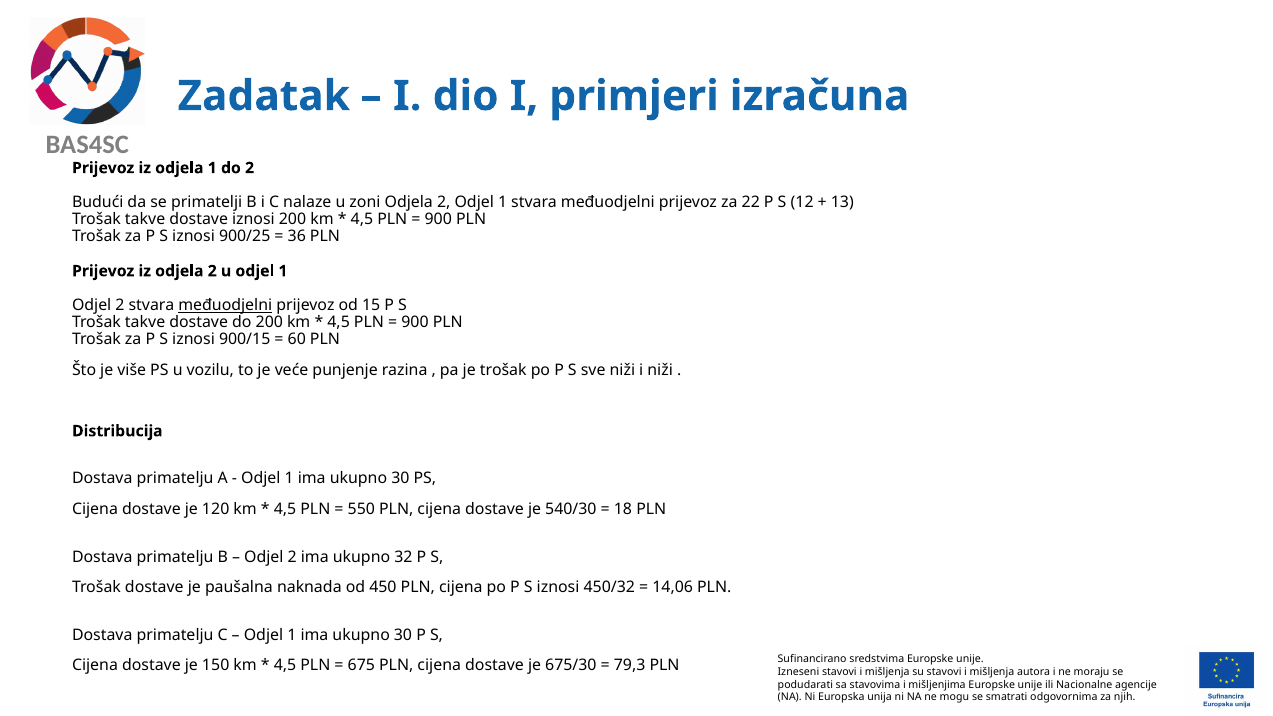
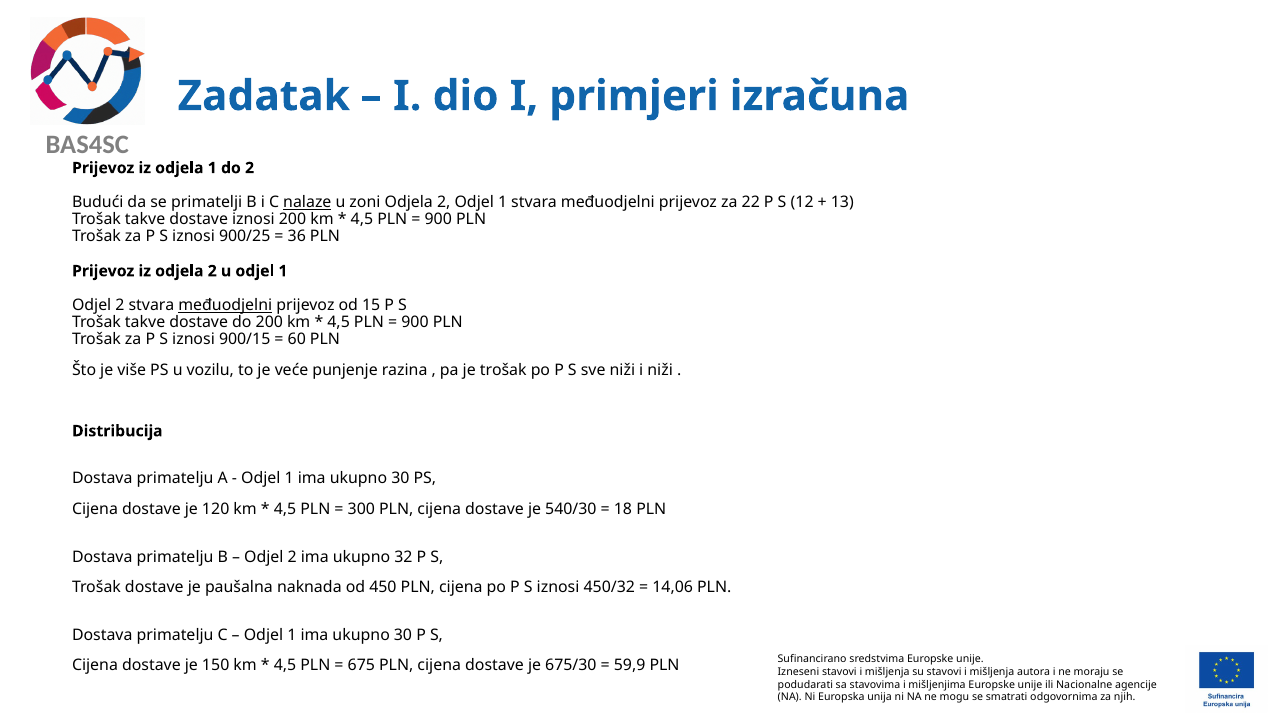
nalaze underline: none -> present
550: 550 -> 300
79,3: 79,3 -> 59,9
